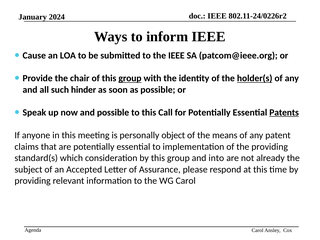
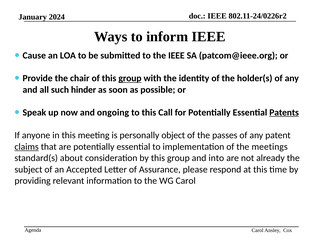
holder(s underline: present -> none
and possible: possible -> ongoing
means: means -> passes
claims underline: none -> present
the providing: providing -> meetings
which: which -> about
